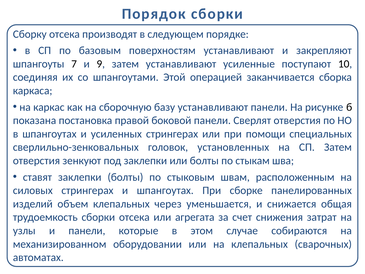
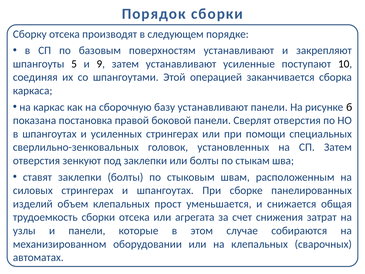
7: 7 -> 5
через: через -> прост
